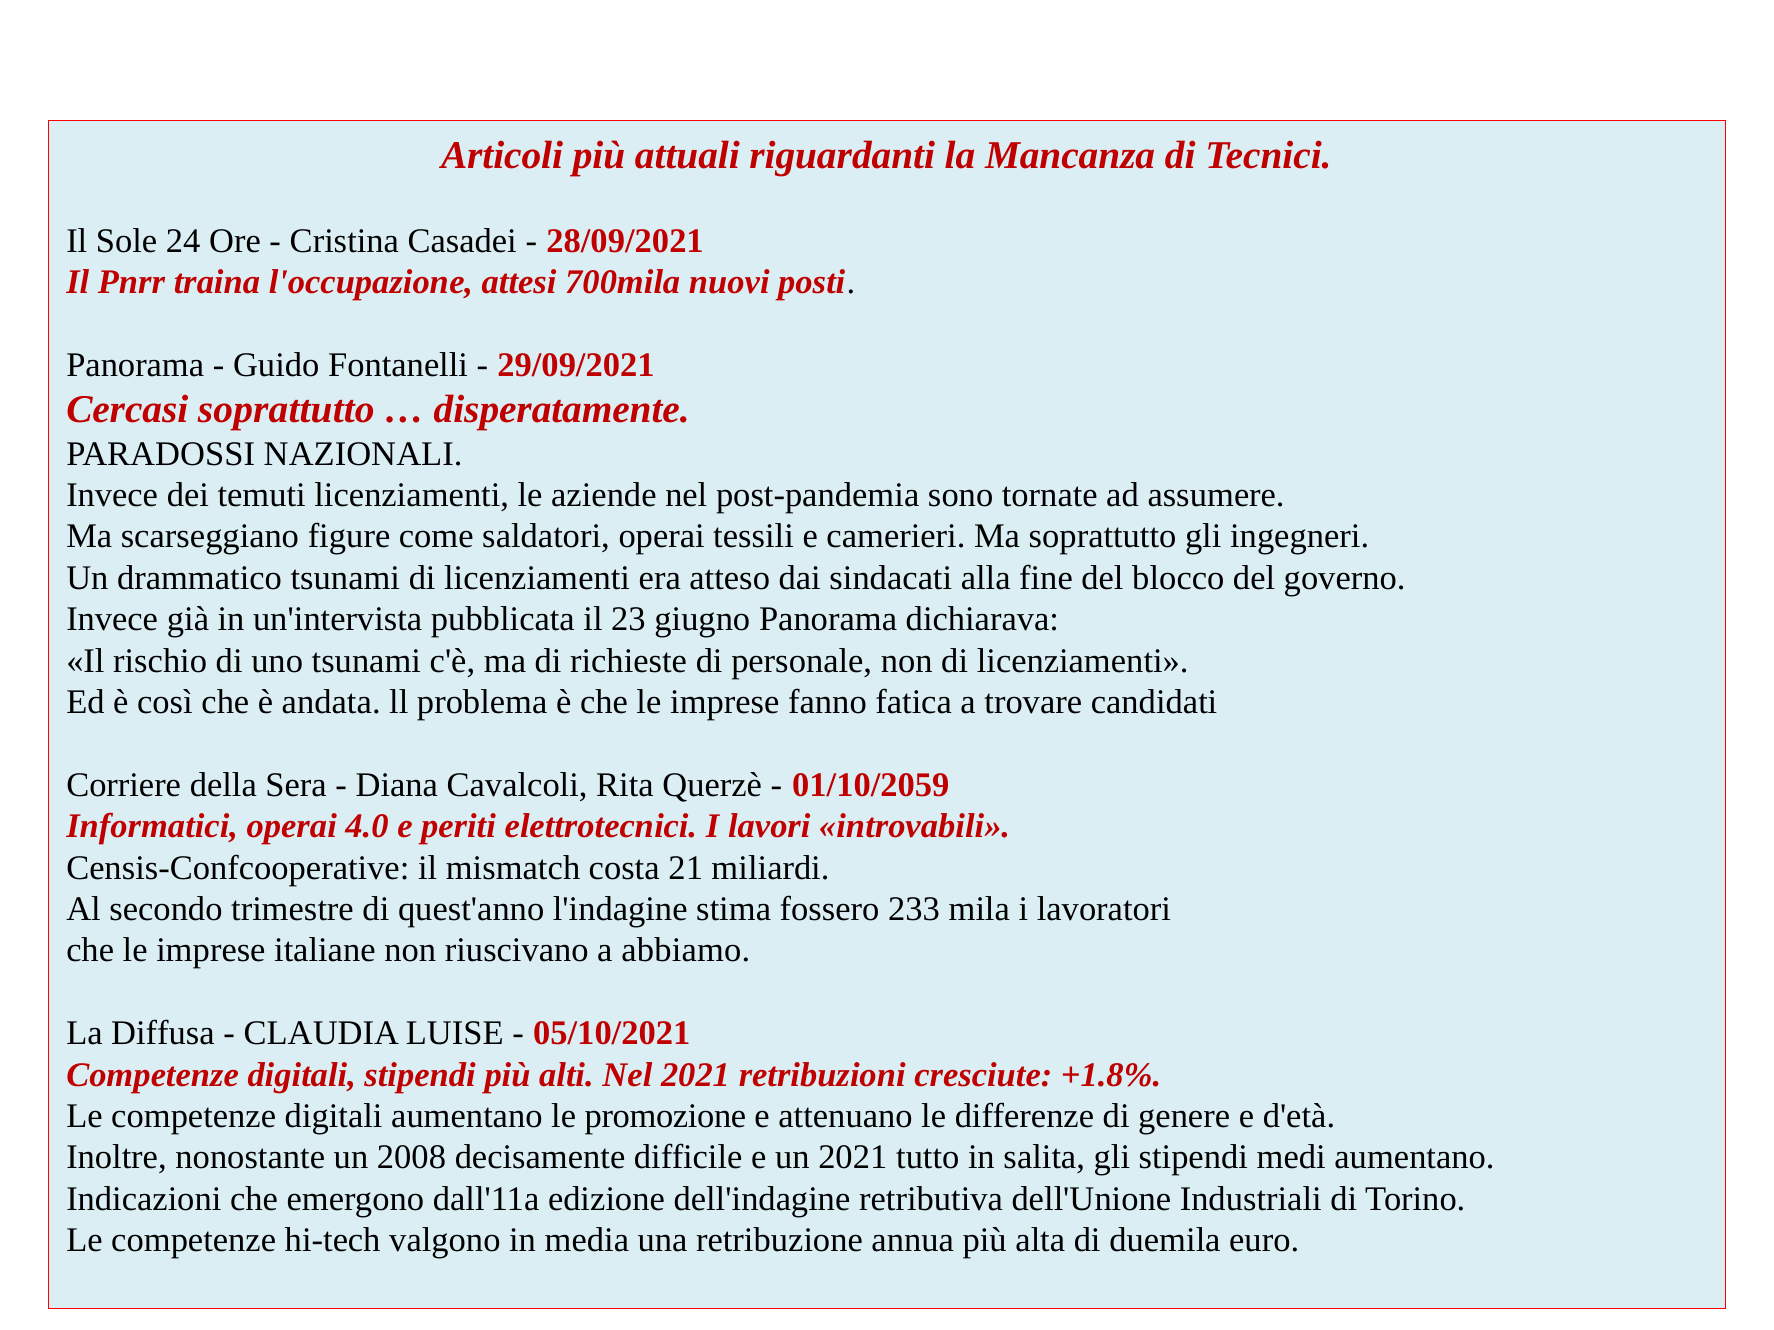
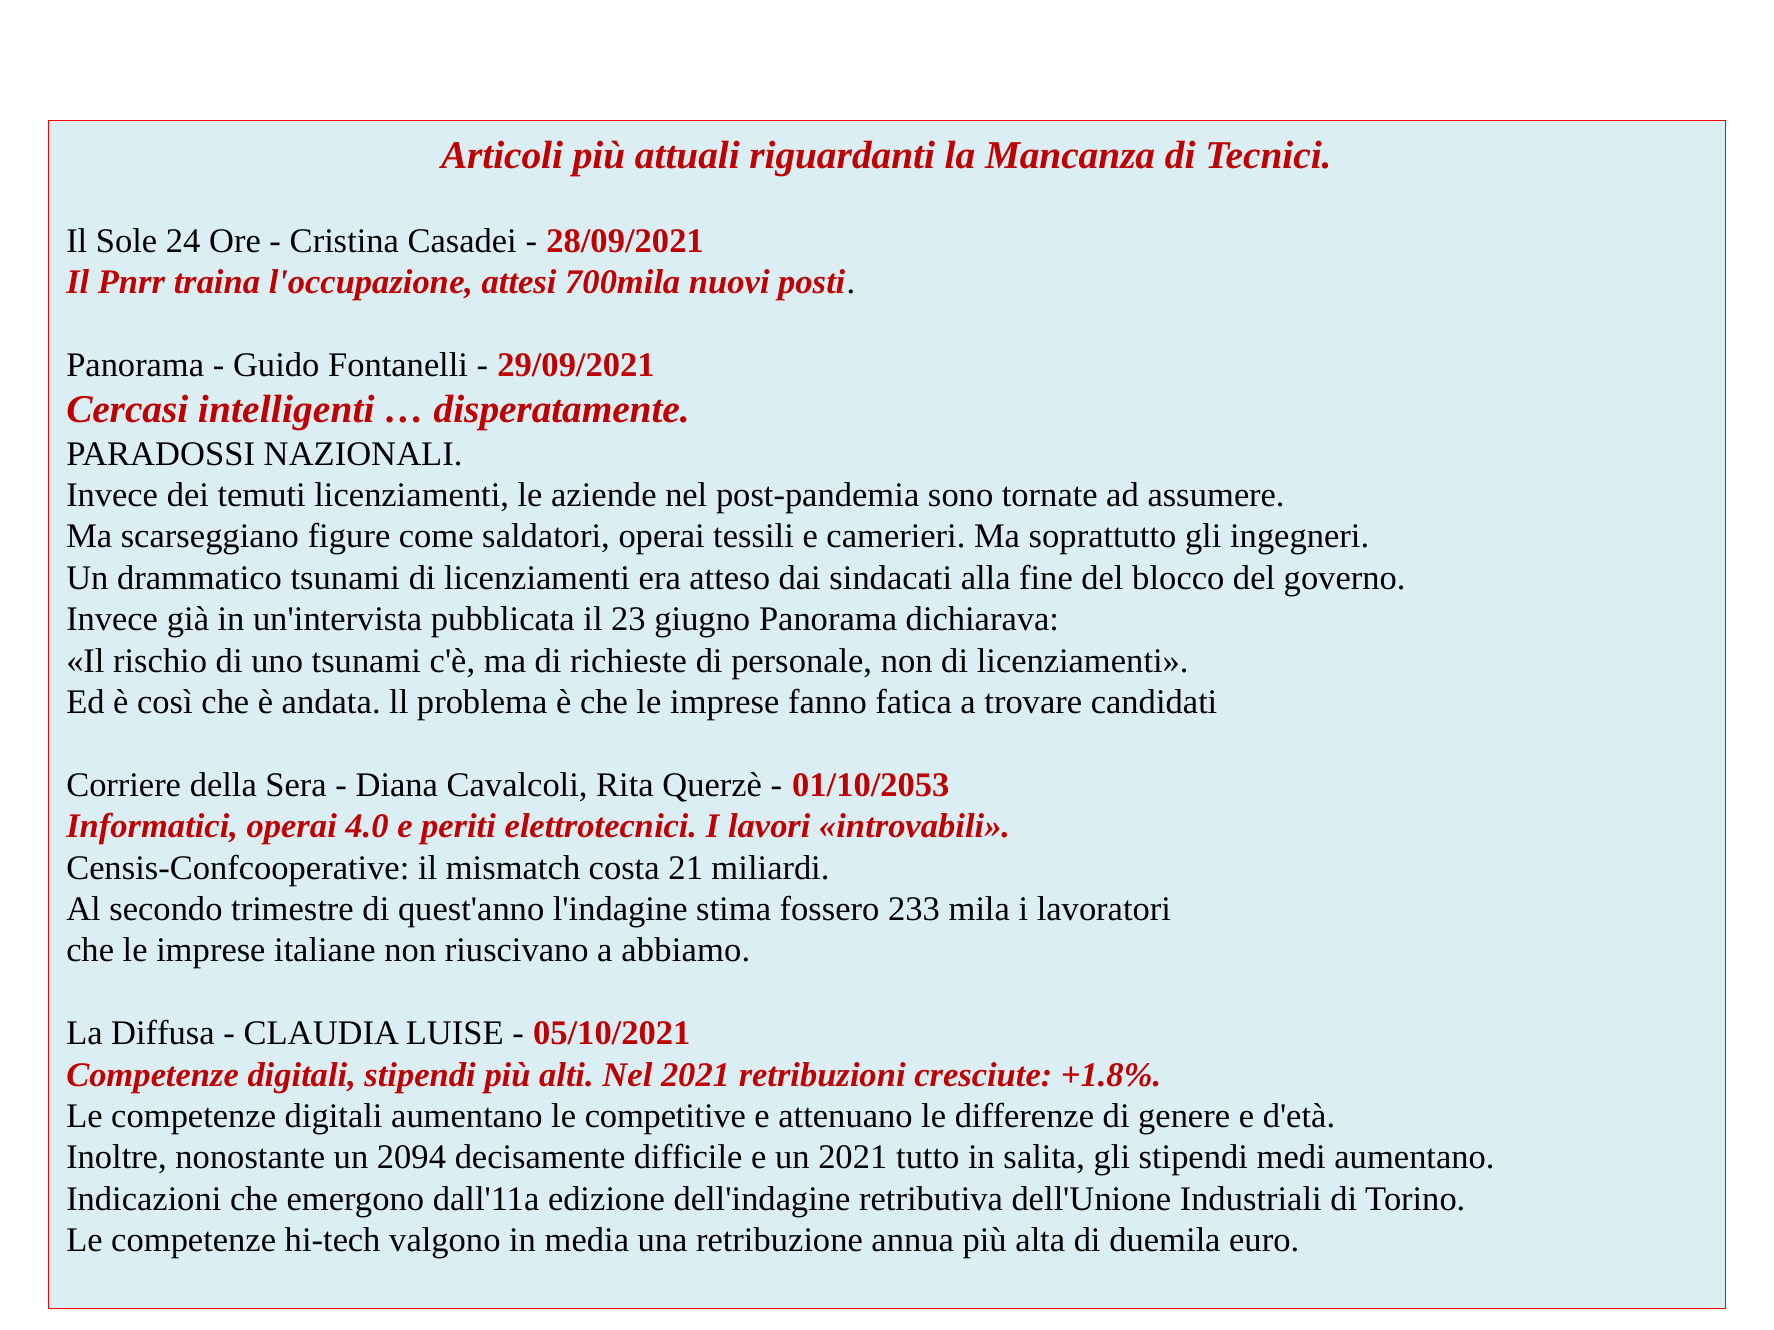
Cercasi soprattutto: soprattutto -> intelligenti
01/10/2059: 01/10/2059 -> 01/10/2053
promozione: promozione -> competitive
2008: 2008 -> 2094
